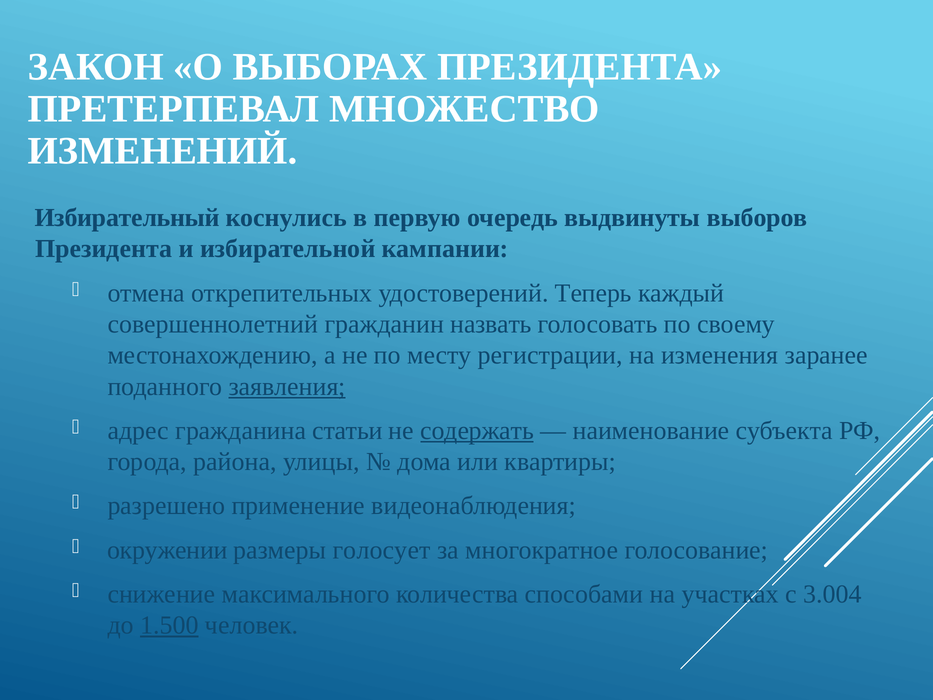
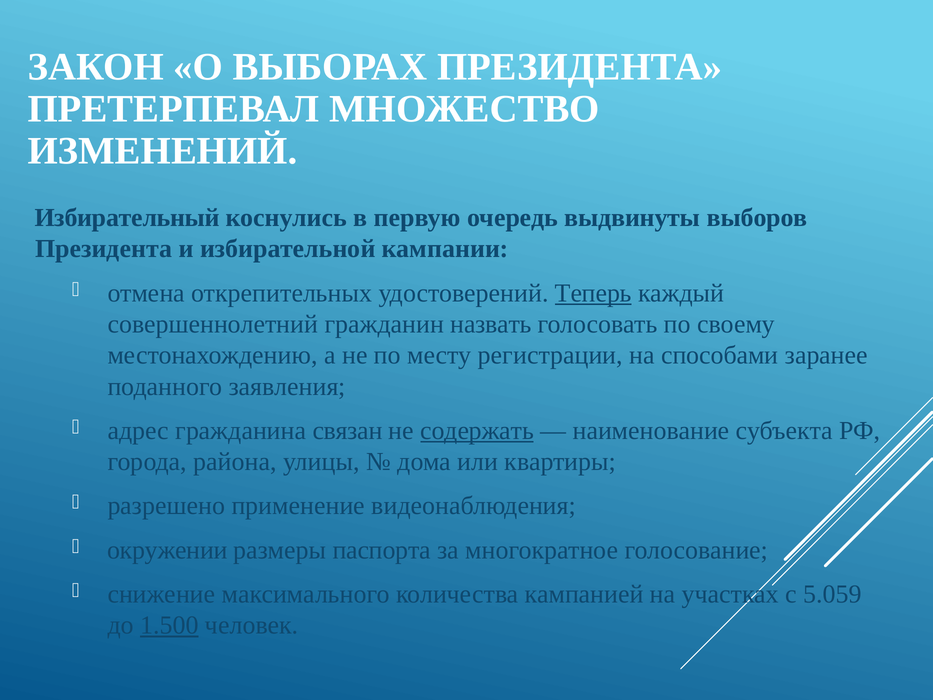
Теперь underline: none -> present
изменения: изменения -> способами
заявления underline: present -> none
статьи: статьи -> связан
голосует: голосует -> паспорта
способами: способами -> кампанией
3.004: 3.004 -> 5.059
